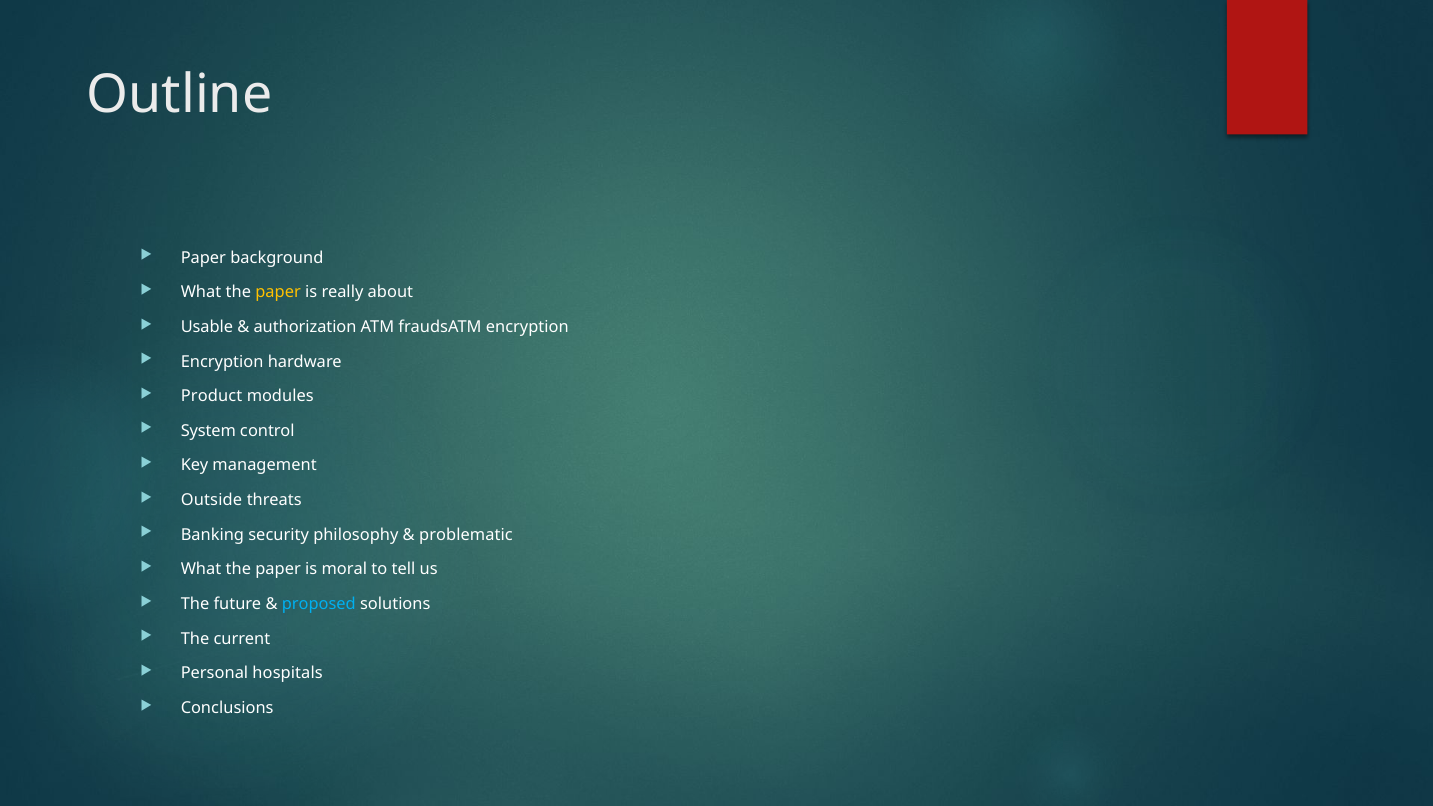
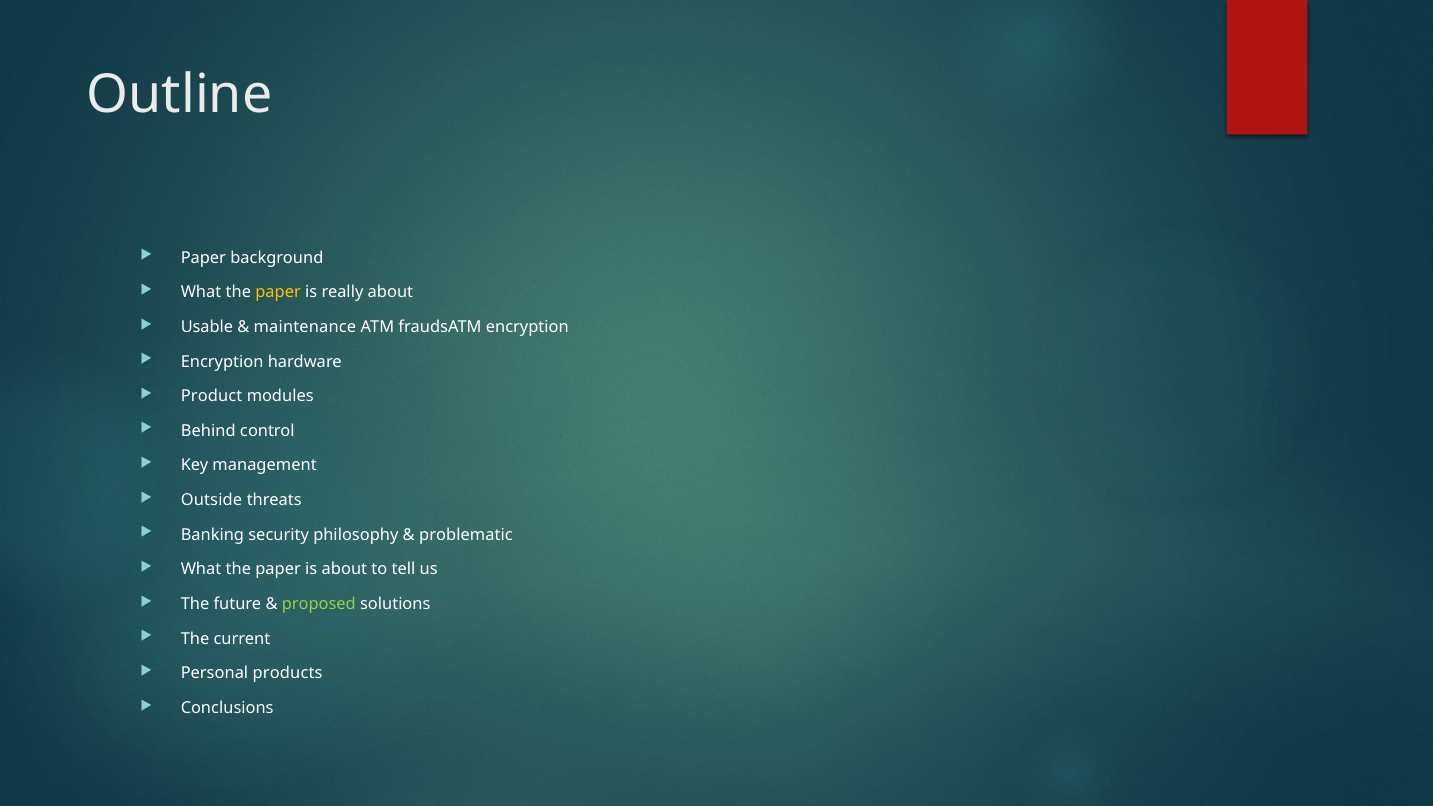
authorization: authorization -> maintenance
System: System -> Behind
is moral: moral -> about
proposed colour: light blue -> light green
hospitals: hospitals -> products
